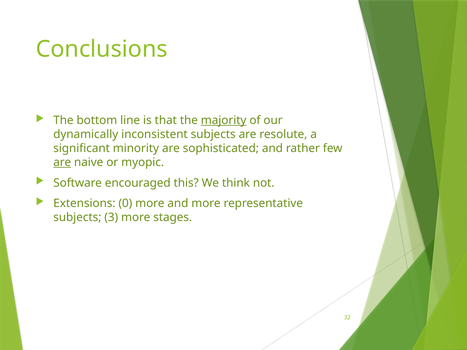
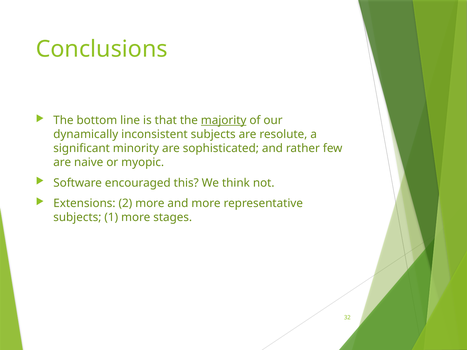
are at (62, 163) underline: present -> none
0: 0 -> 2
3: 3 -> 1
